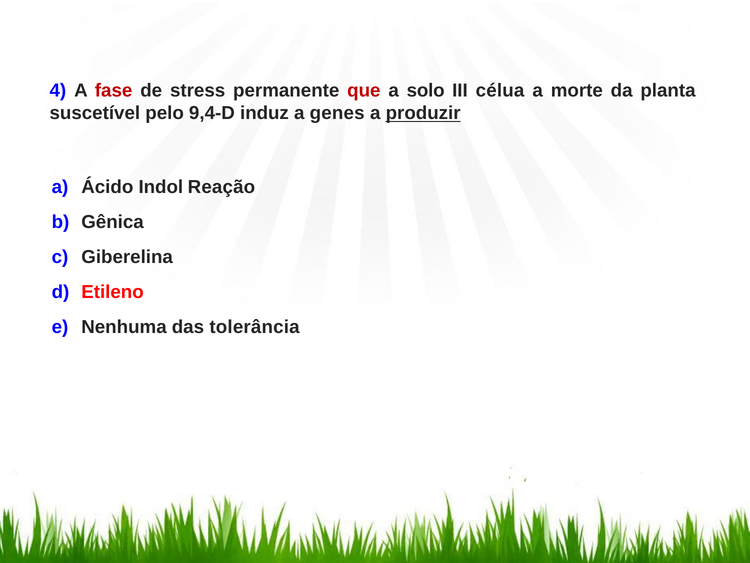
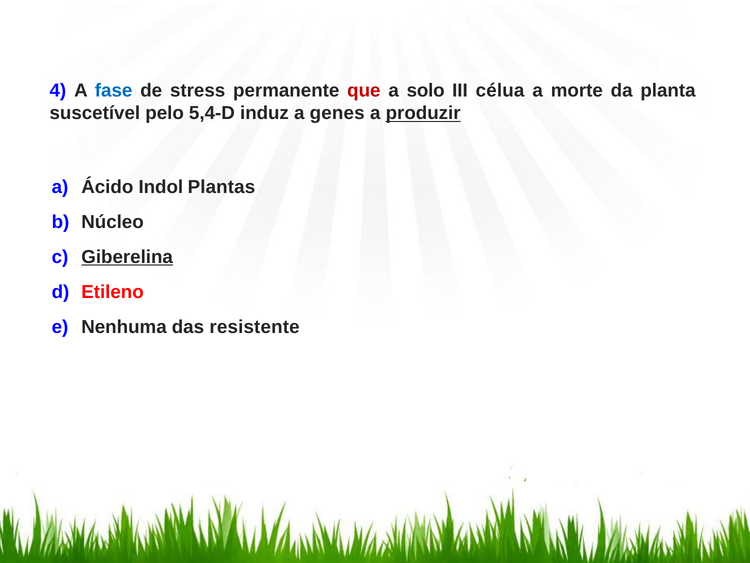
fase colour: red -> blue
9,4-D: 9,4-D -> 5,4-D
Reação: Reação -> Plantas
Gênica: Gênica -> Núcleo
Giberelina underline: none -> present
tolerância: tolerância -> resistente
